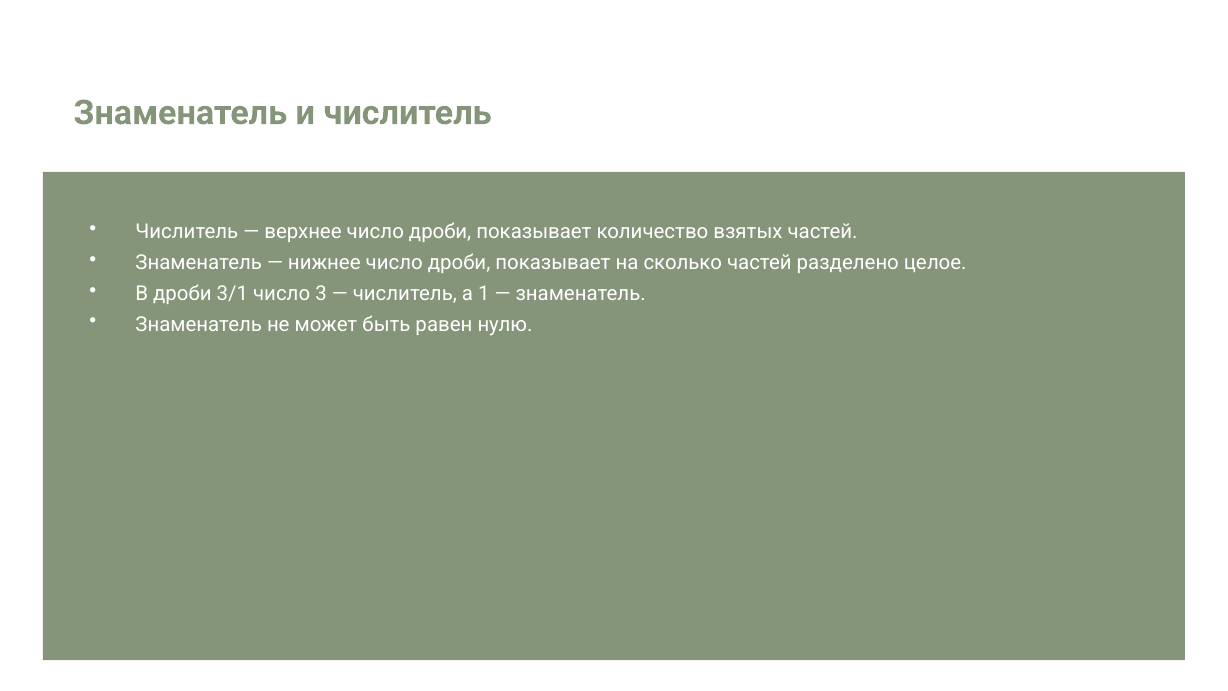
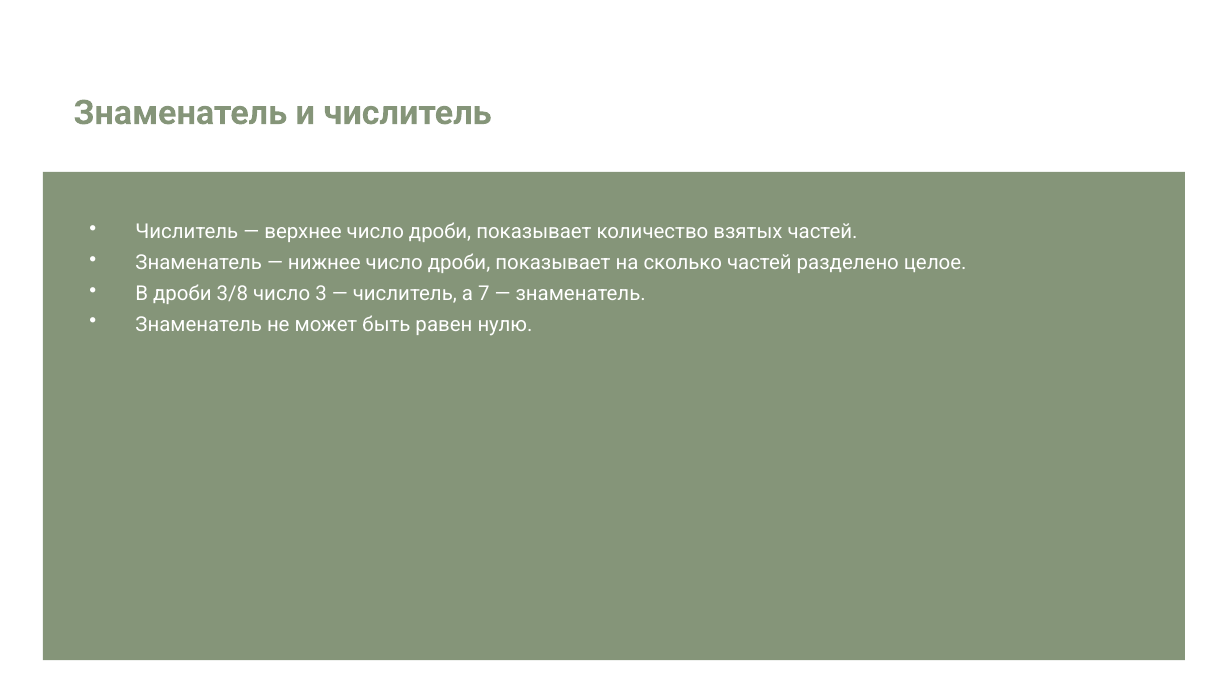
3/1: 3/1 -> 3/8
1: 1 -> 7
